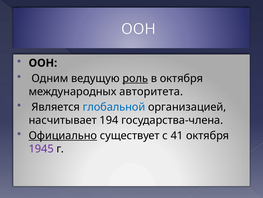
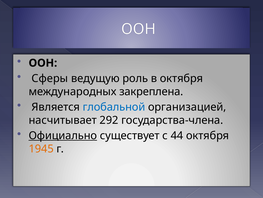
Одним: Одним -> Сферы
роль underline: present -> none
авторитета: авторитета -> закреплена
194: 194 -> 292
41: 41 -> 44
1945 colour: purple -> orange
